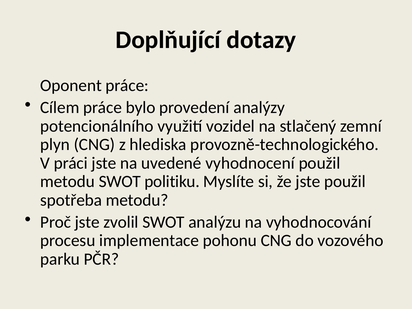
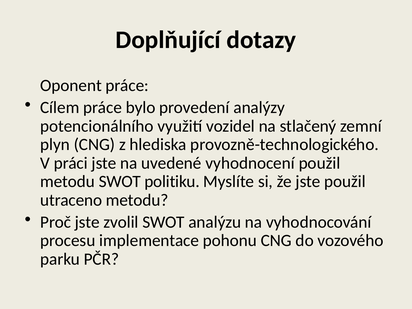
spotřeba: spotřeba -> utraceno
